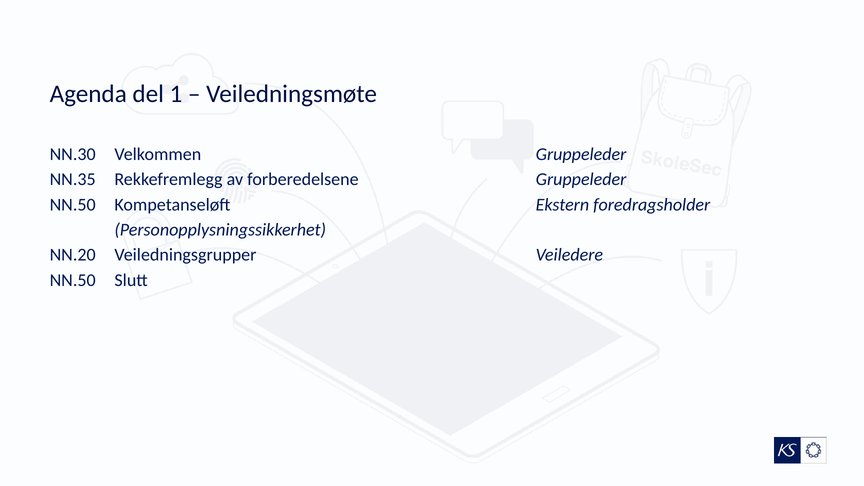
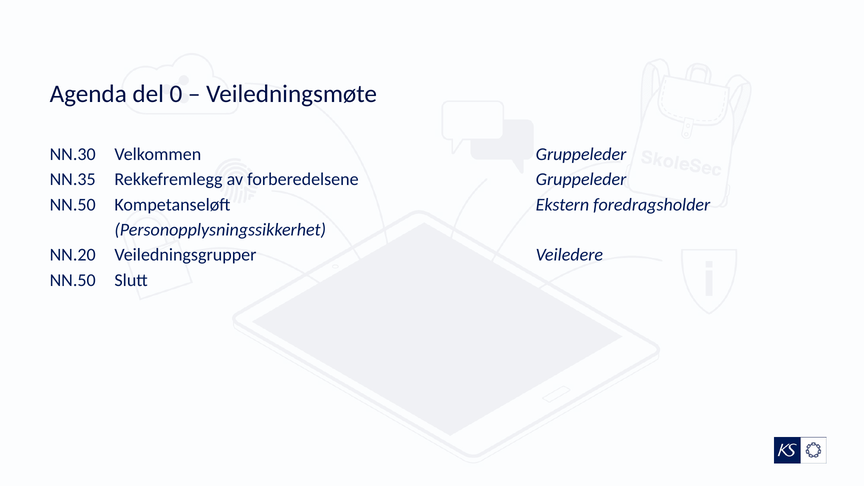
1: 1 -> 0
